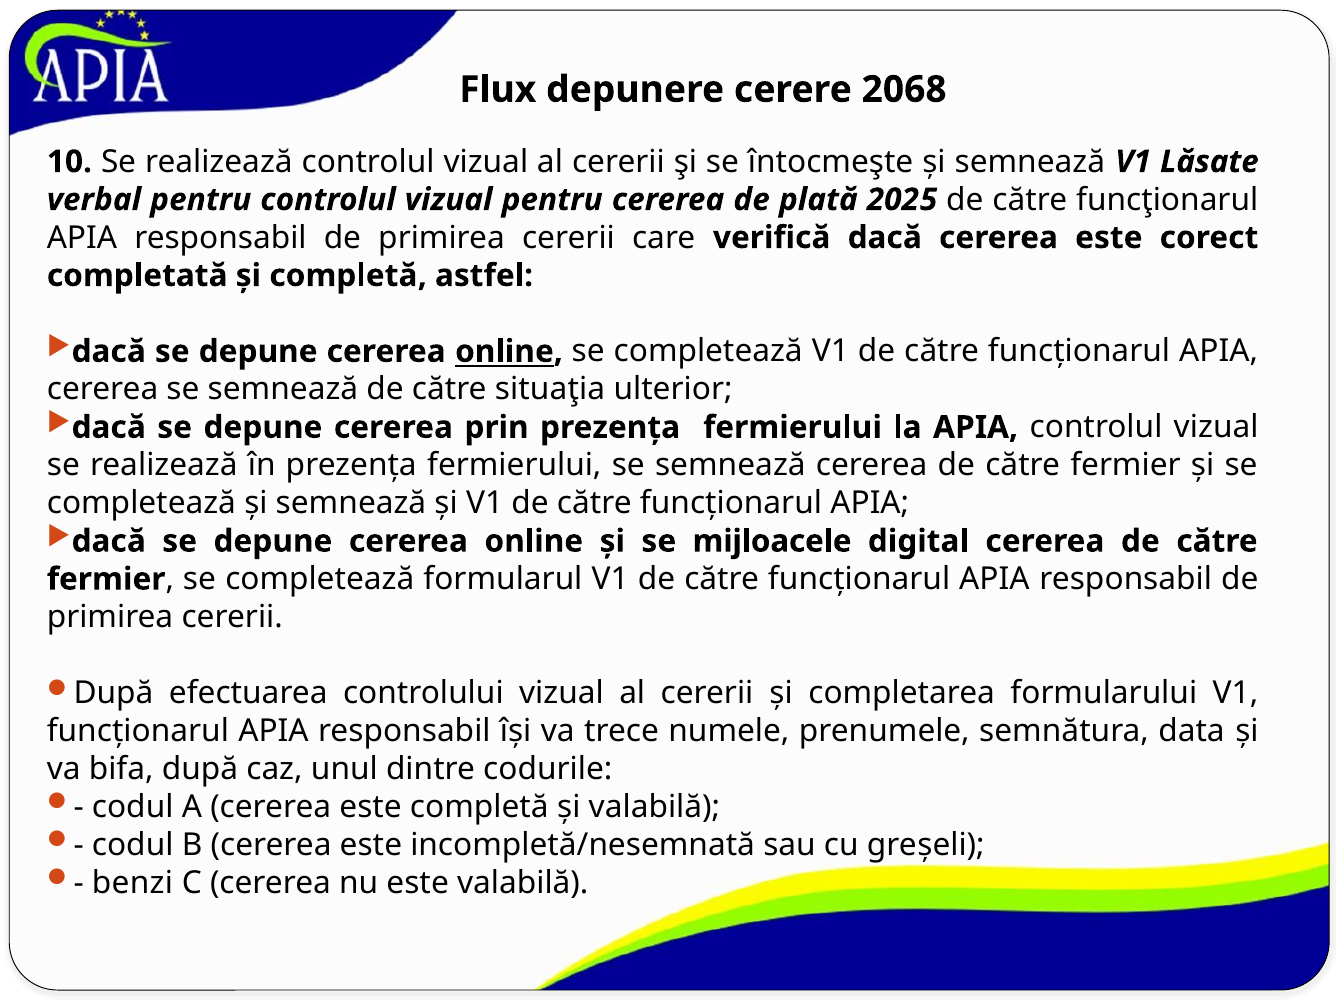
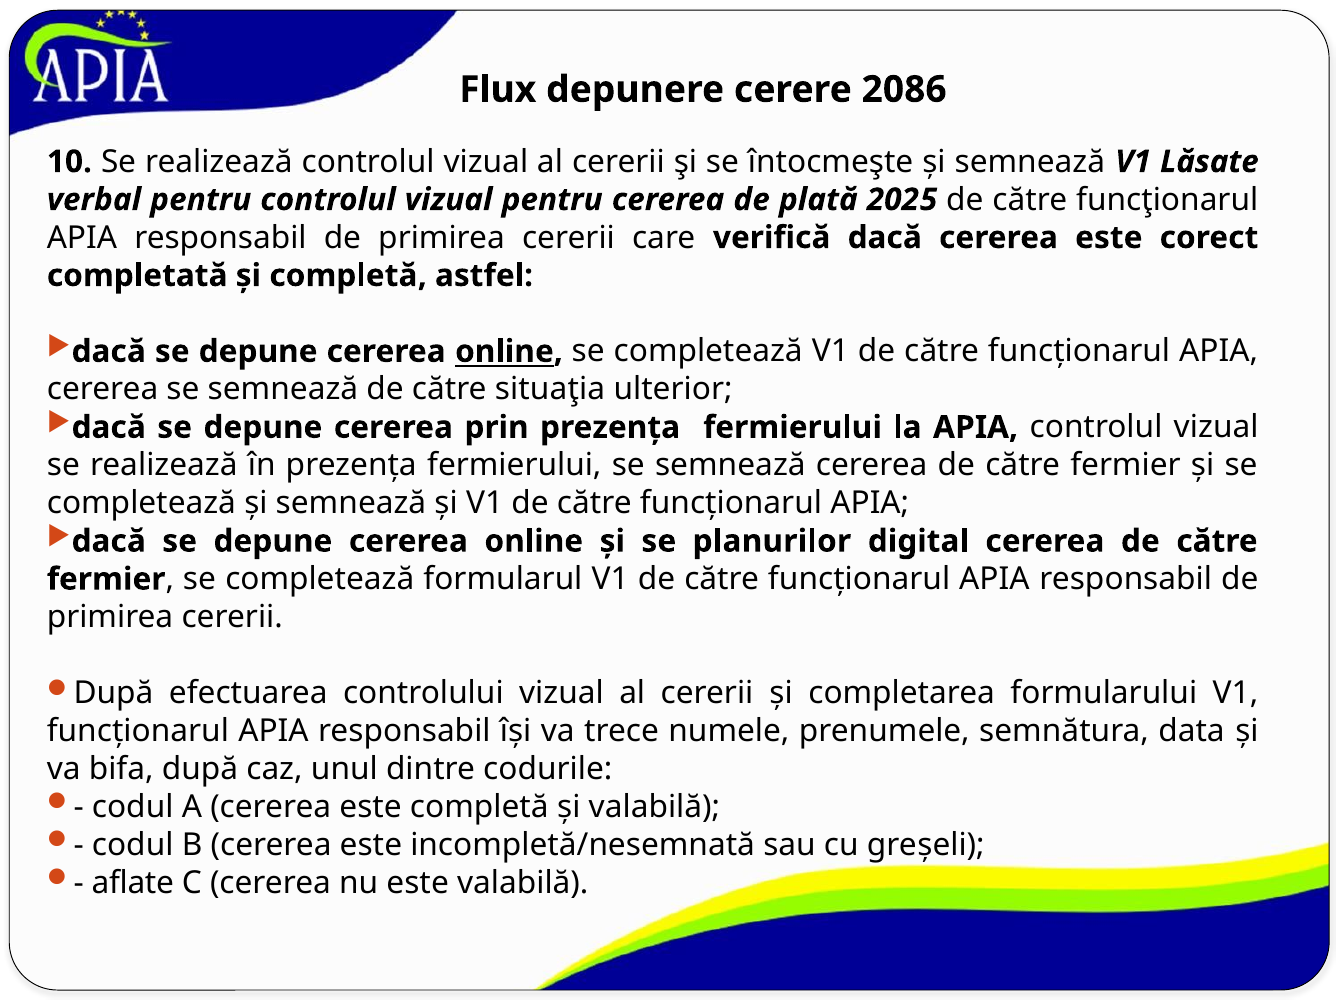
2068: 2068 -> 2086
mijloacele: mijloacele -> planurilor
benzi: benzi -> aflate
